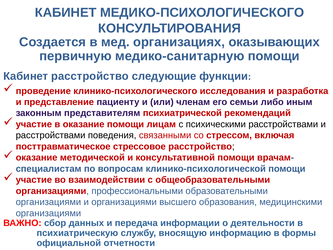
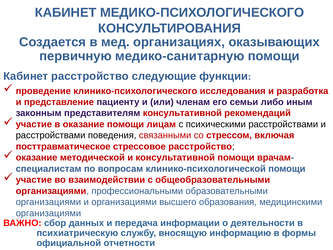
представителям психиатрической: психиатрической -> консультативной
